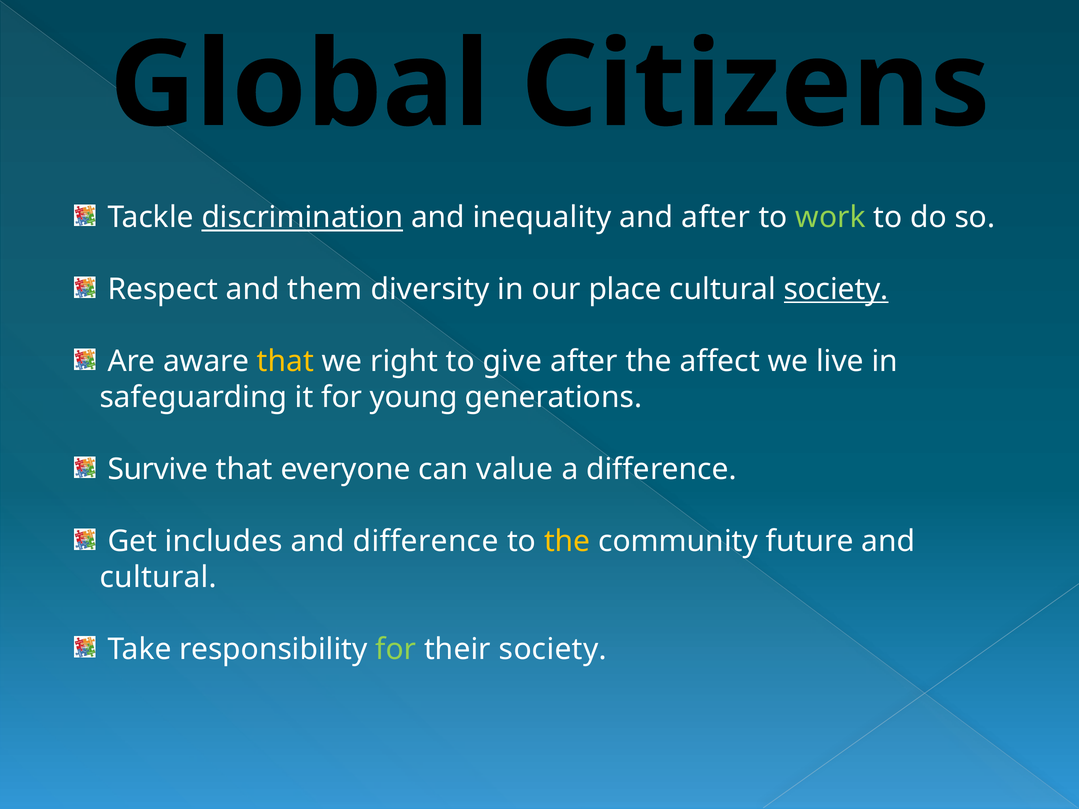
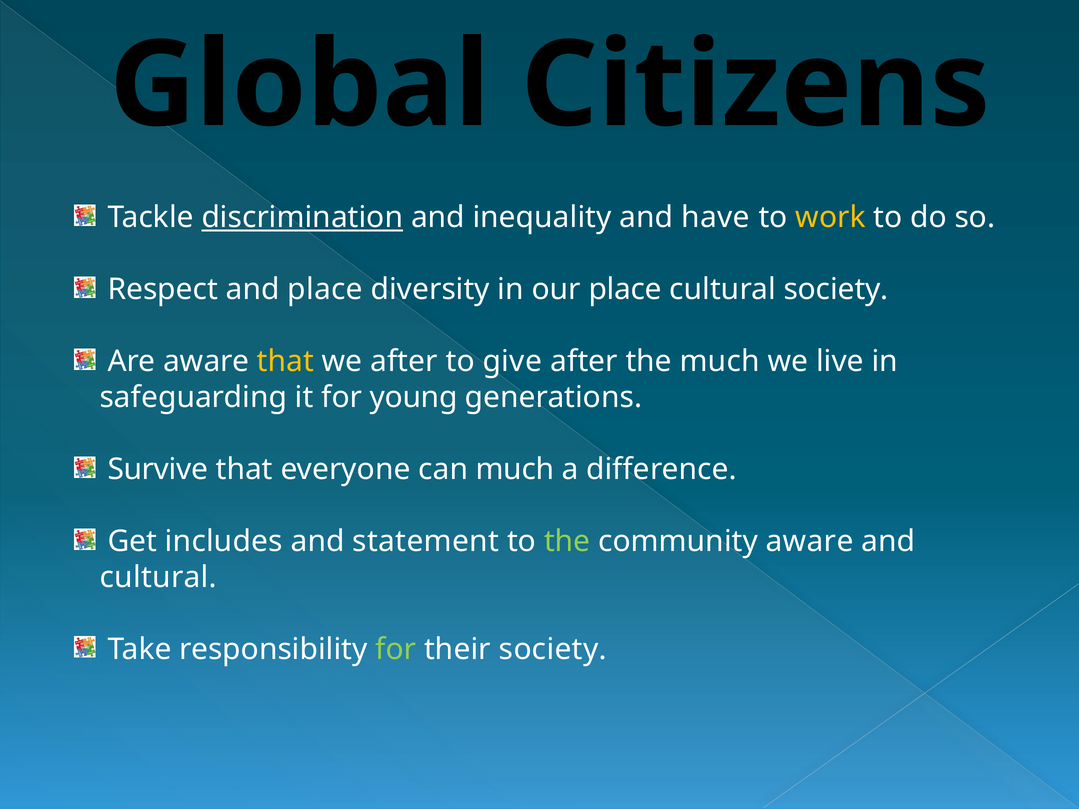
and after: after -> have
work colour: light green -> yellow
and them: them -> place
society at (836, 290) underline: present -> none
we right: right -> after
the affect: affect -> much
can value: value -> much
and difference: difference -> statement
the at (567, 541) colour: yellow -> light green
community future: future -> aware
